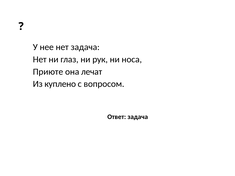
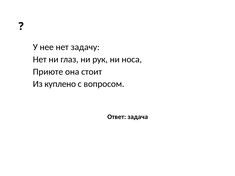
нет задача: задача -> задачу
лечат: лечат -> стоит
